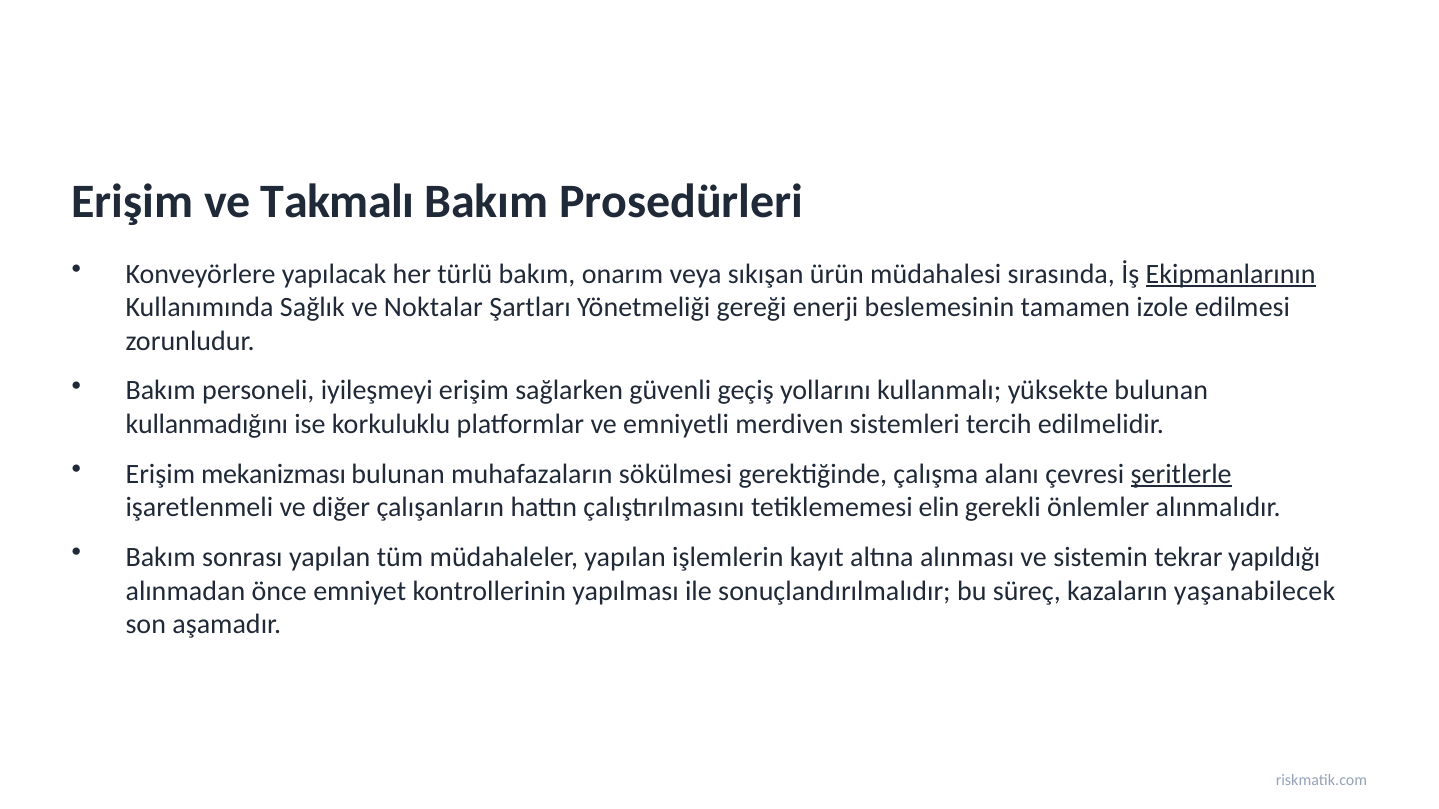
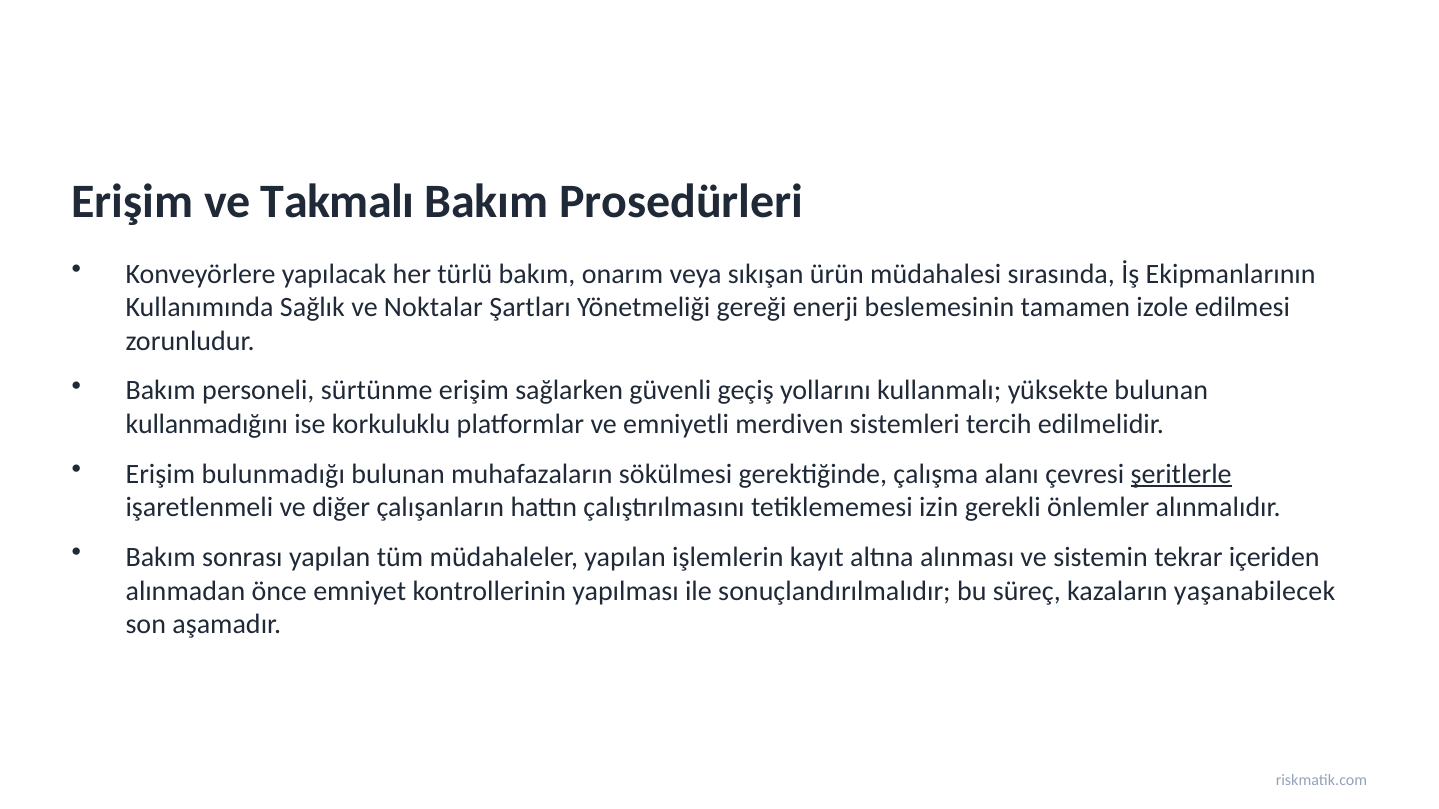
Ekipmanlarının underline: present -> none
iyileşmeyi: iyileşmeyi -> sürtünme
mekanizması: mekanizması -> bulunmadığı
elin: elin -> izin
yapıldığı: yapıldığı -> içeriden
